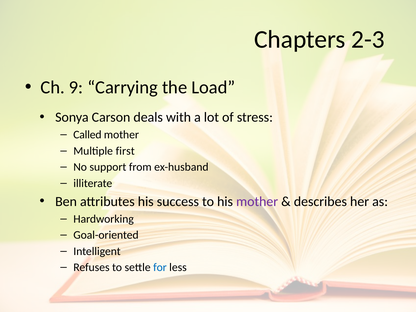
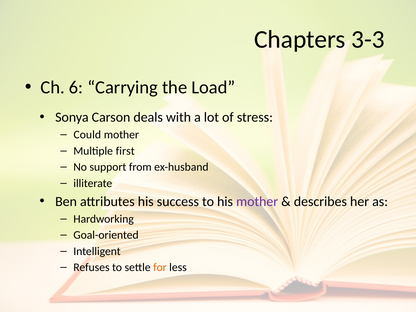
2-3: 2-3 -> 3-3
9: 9 -> 6
Called: Called -> Could
for colour: blue -> orange
